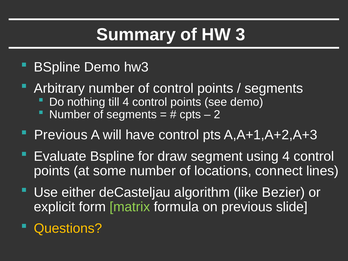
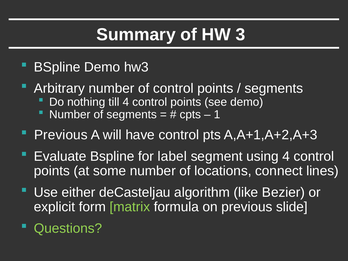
2: 2 -> 1
draw: draw -> label
Questions colour: yellow -> light green
